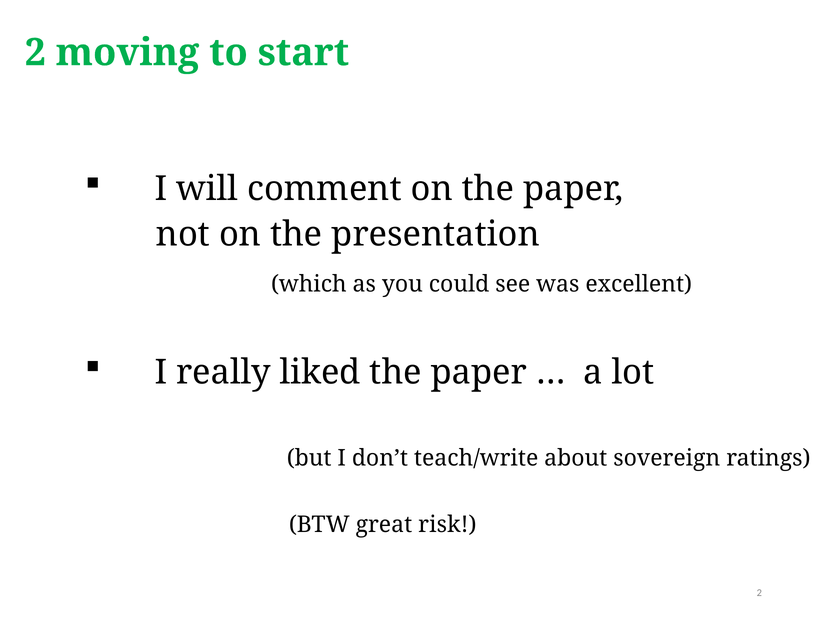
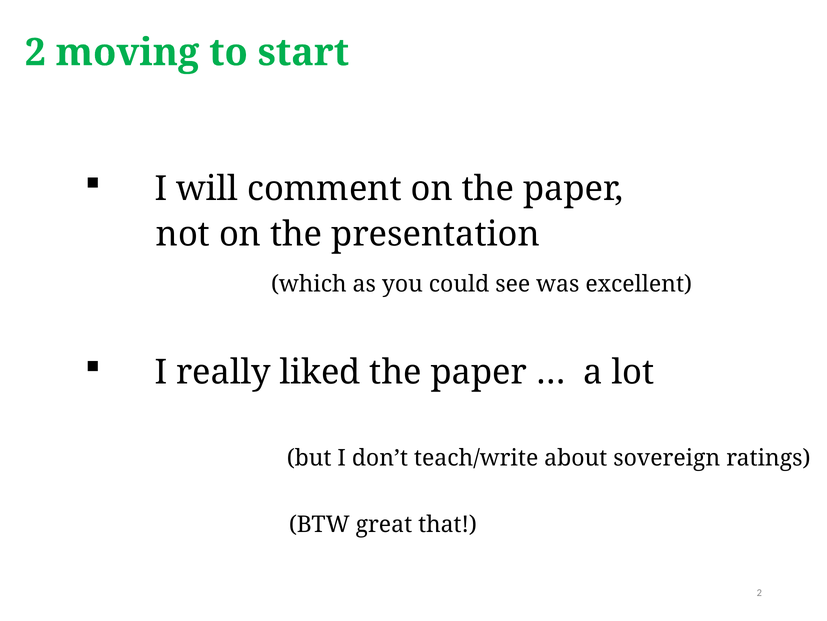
risk: risk -> that
